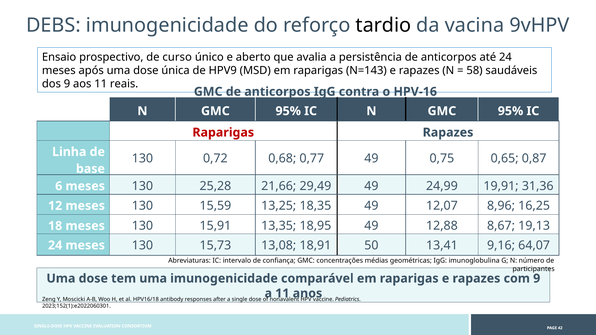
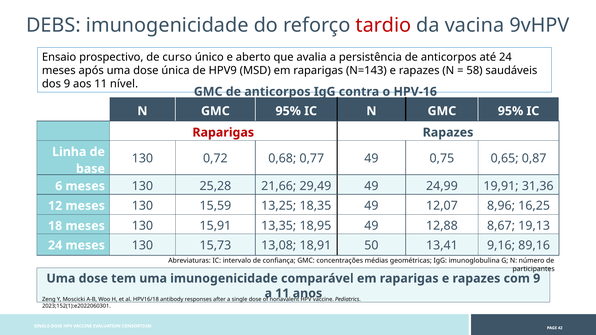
tardio colour: black -> red
reais: reais -> nível
64,07: 64,07 -> 89,16
